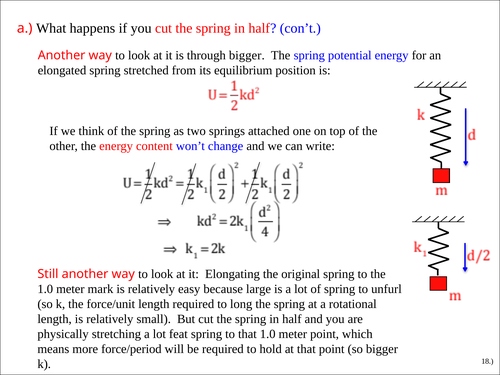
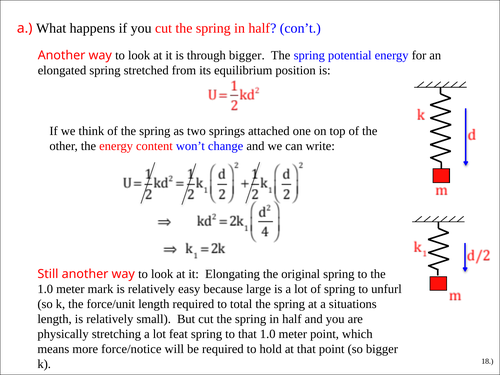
long: long -> total
rotational: rotational -> situations
force/period: force/period -> force/notice
